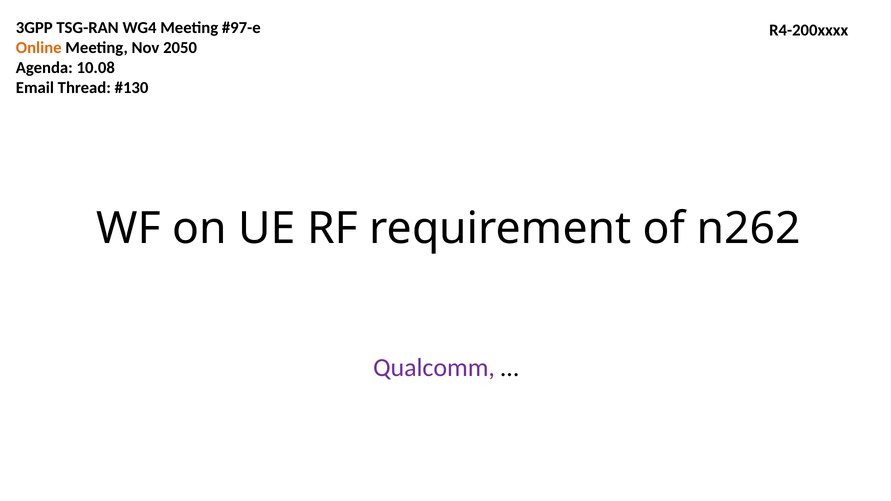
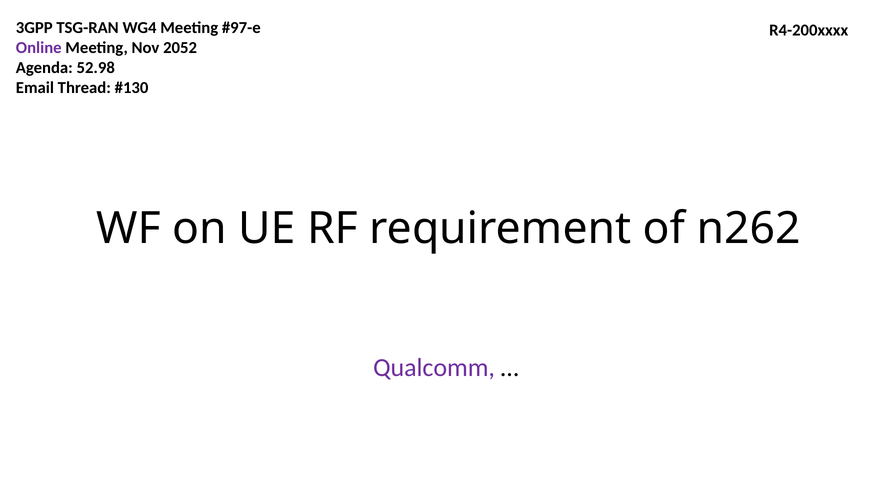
Online colour: orange -> purple
2050: 2050 -> 2052
10.08: 10.08 -> 52.98
